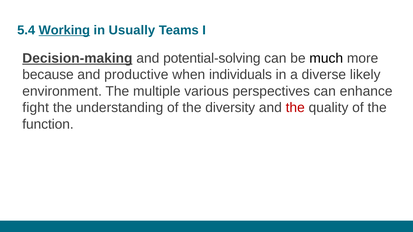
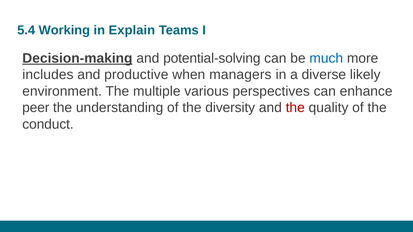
Working underline: present -> none
Usually: Usually -> Explain
much colour: black -> blue
because: because -> includes
individuals: individuals -> managers
fight: fight -> peer
function: function -> conduct
